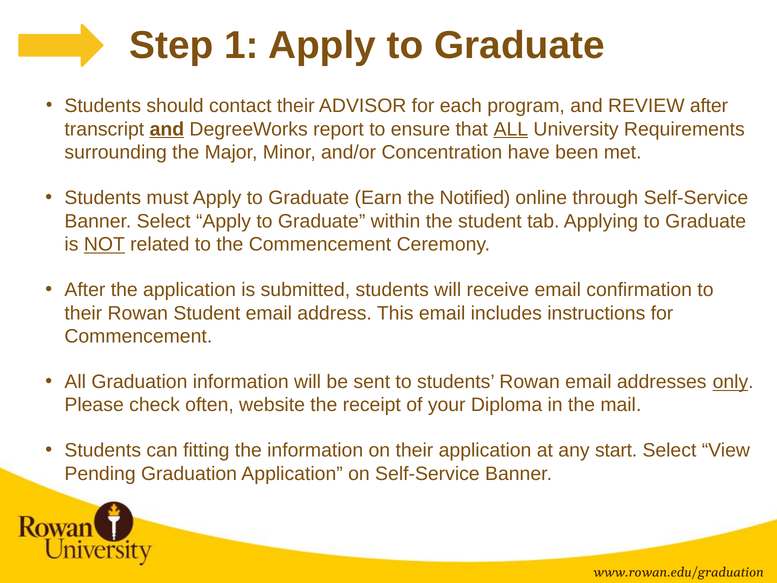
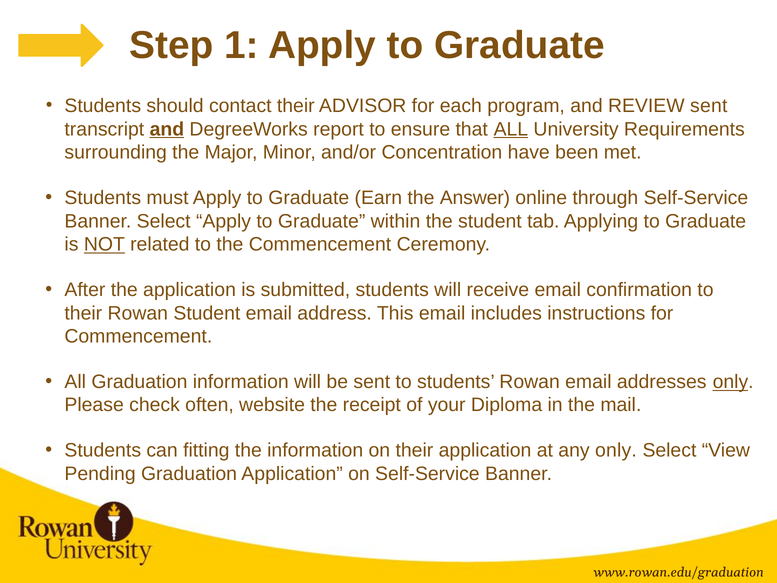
REVIEW after: after -> sent
Notified: Notified -> Answer
any start: start -> only
